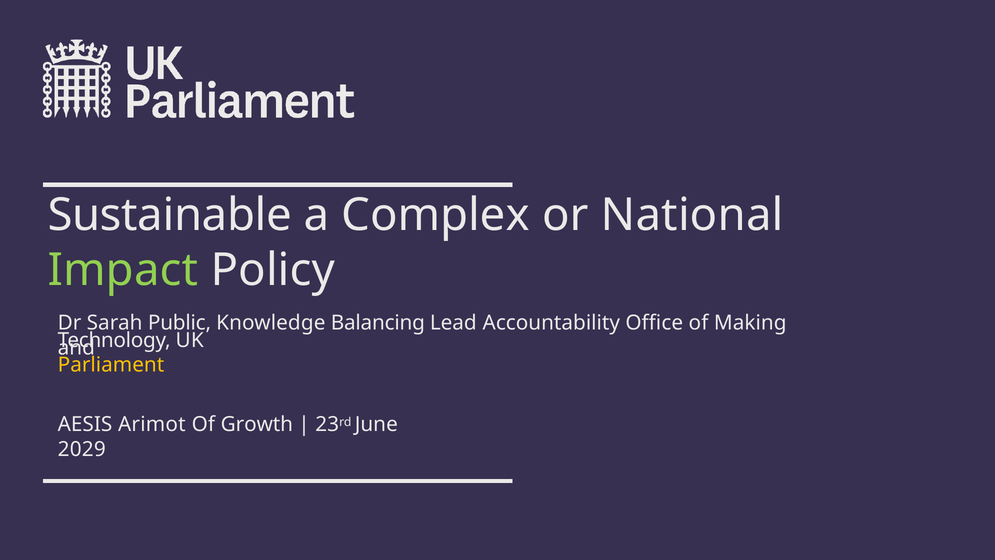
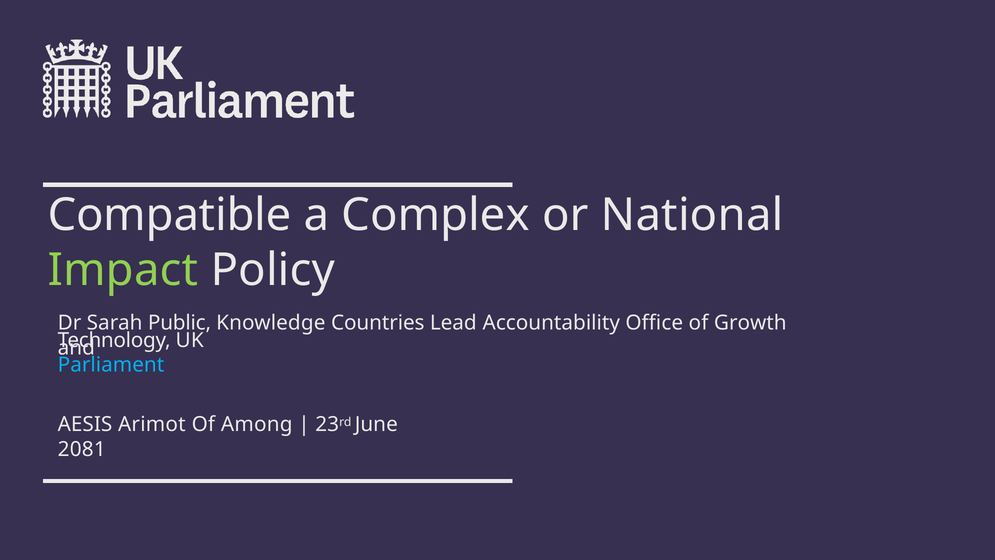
Sustainable: Sustainable -> Compatible
Balancing: Balancing -> Countries
Making: Making -> Growth
Parliament colour: yellow -> light blue
Growth: Growth -> Among
2029: 2029 -> 2081
